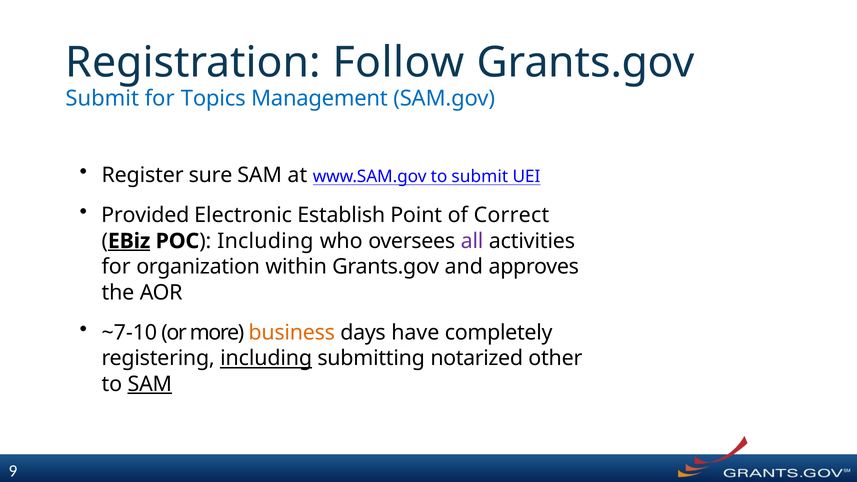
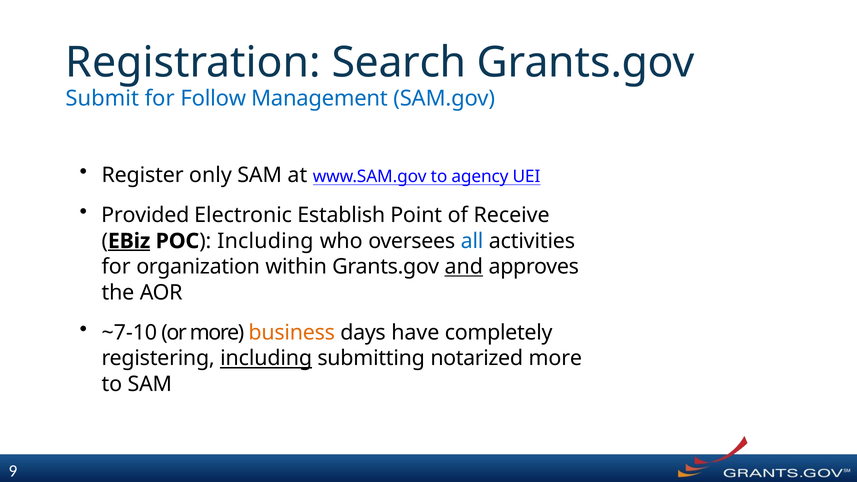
Follow: Follow -> Search
Topics: Topics -> Follow
sure: sure -> only
to submit: submit -> agency
Correct: Correct -> Receive
all colour: purple -> blue
and underline: none -> present
notarized other: other -> more
SAM at (150, 384) underline: present -> none
